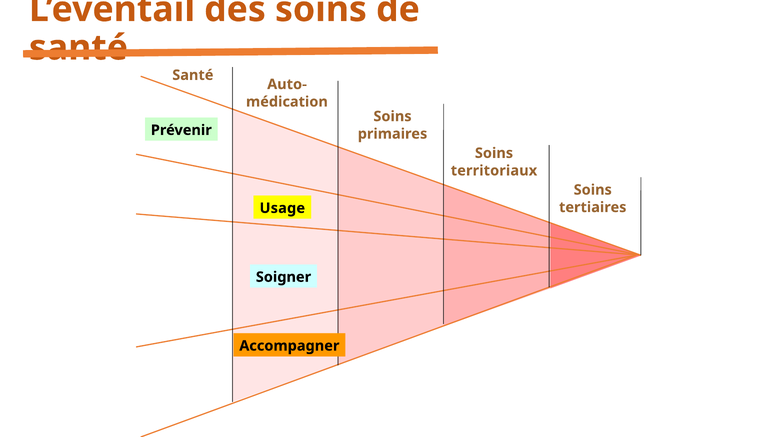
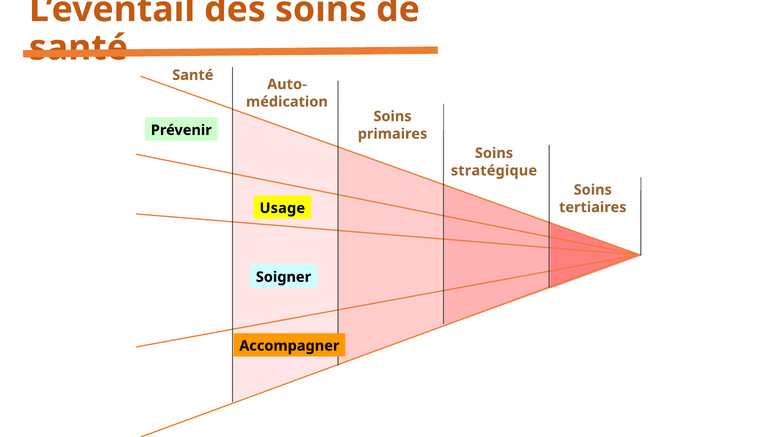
territoriaux: territoriaux -> stratégique
